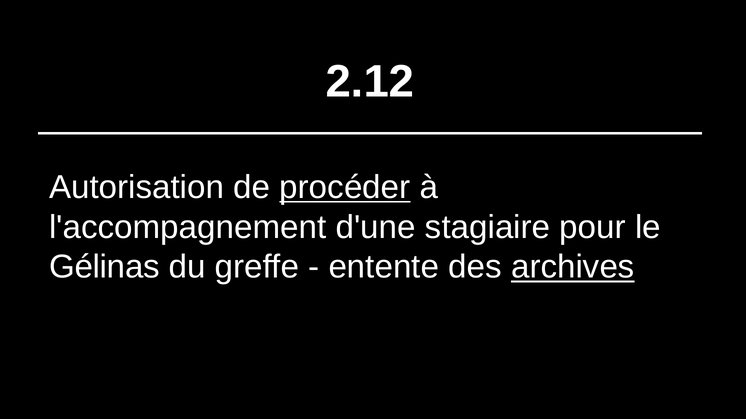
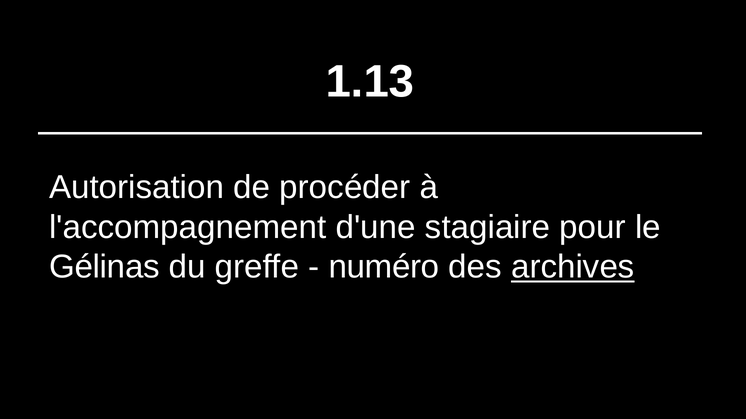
2.12: 2.12 -> 1.13
procéder underline: present -> none
entente: entente -> numéro
